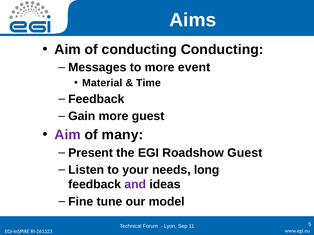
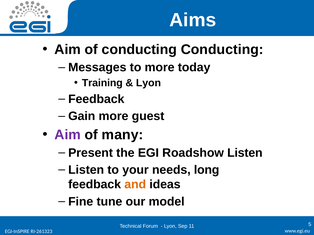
event: event -> today
Material: Material -> Training
Time at (148, 83): Time -> Lyon
Roadshow Guest: Guest -> Listen
and colour: purple -> orange
